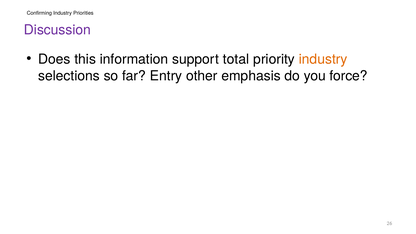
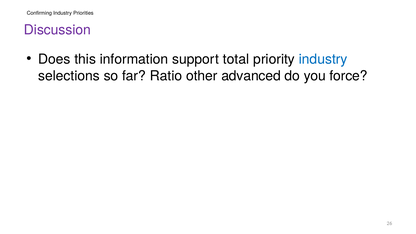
industry at (323, 59) colour: orange -> blue
Entry: Entry -> Ratio
emphasis: emphasis -> advanced
